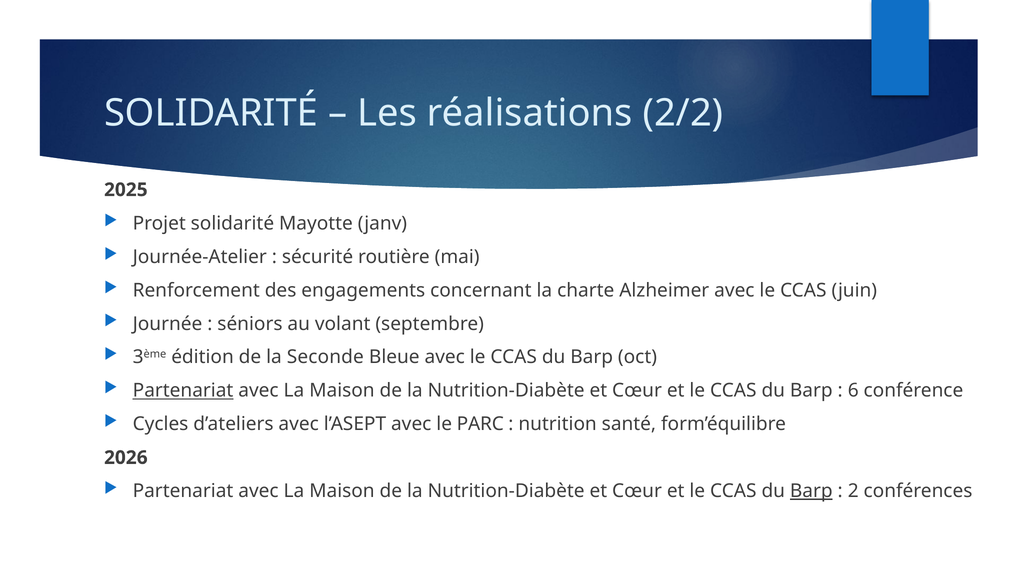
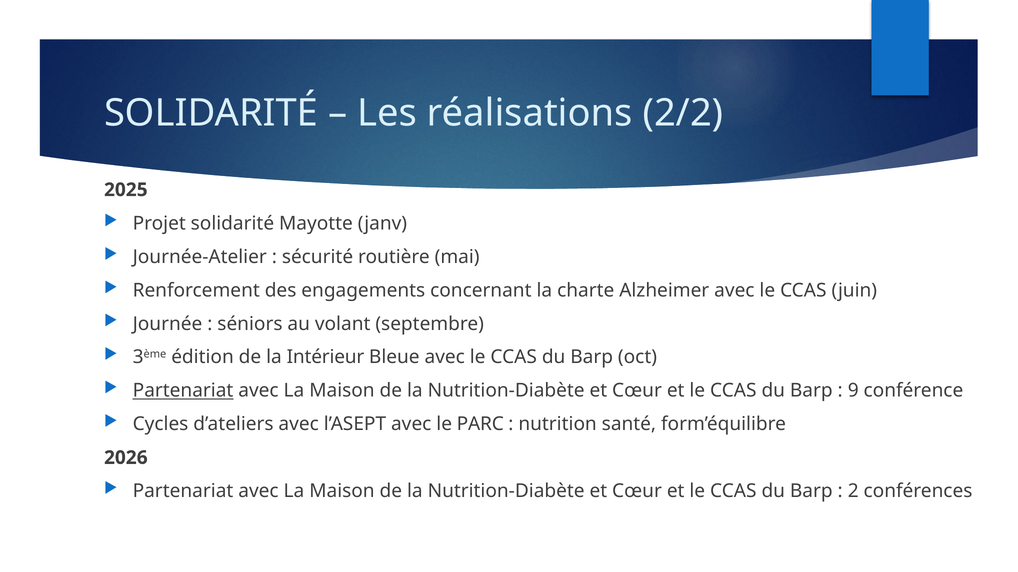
Seconde: Seconde -> Intérieur
6: 6 -> 9
Barp at (811, 492) underline: present -> none
